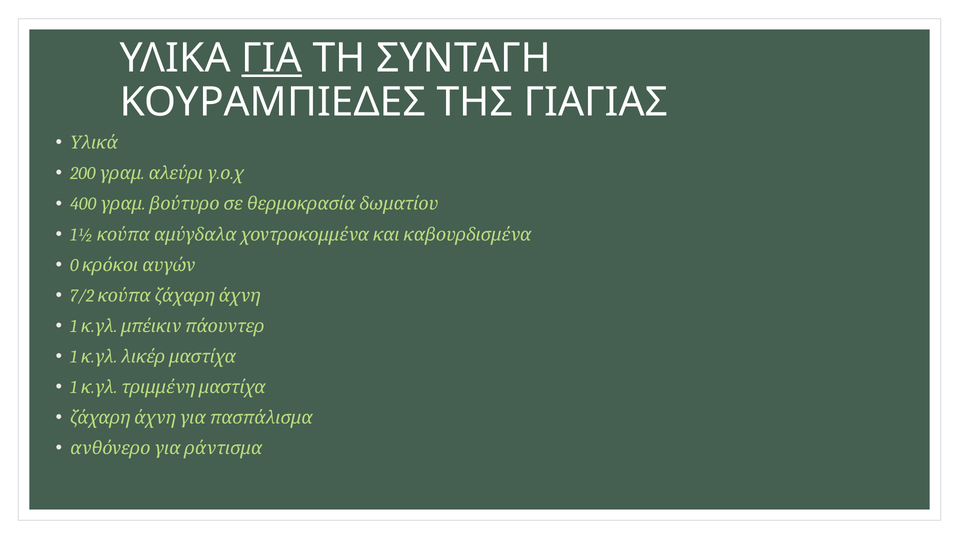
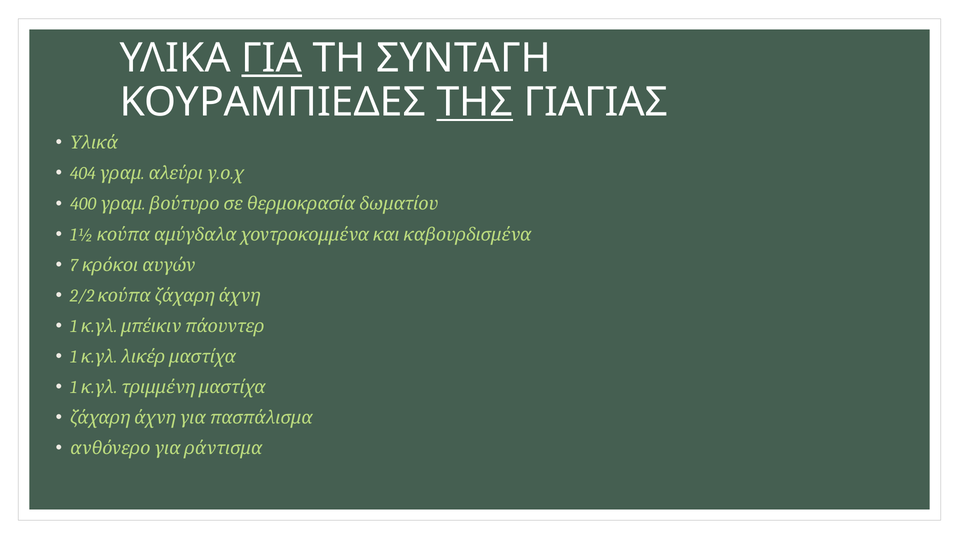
ΤΗΣ underline: none -> present
200: 200 -> 404
0: 0 -> 7
7/2: 7/2 -> 2/2
